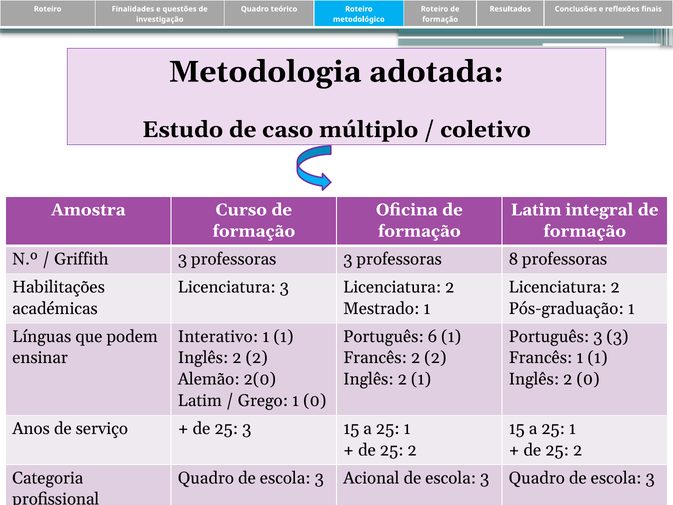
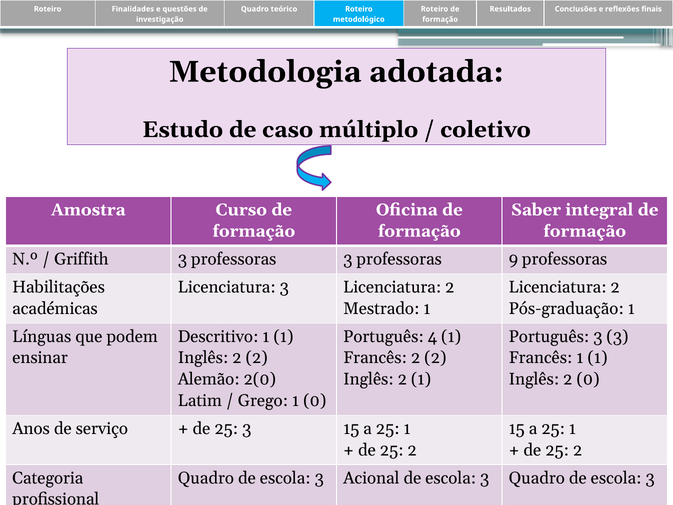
Latim at (536, 210): Latim -> Saber
8: 8 -> 9
Interativo: Interativo -> Descritivo
6: 6 -> 4
